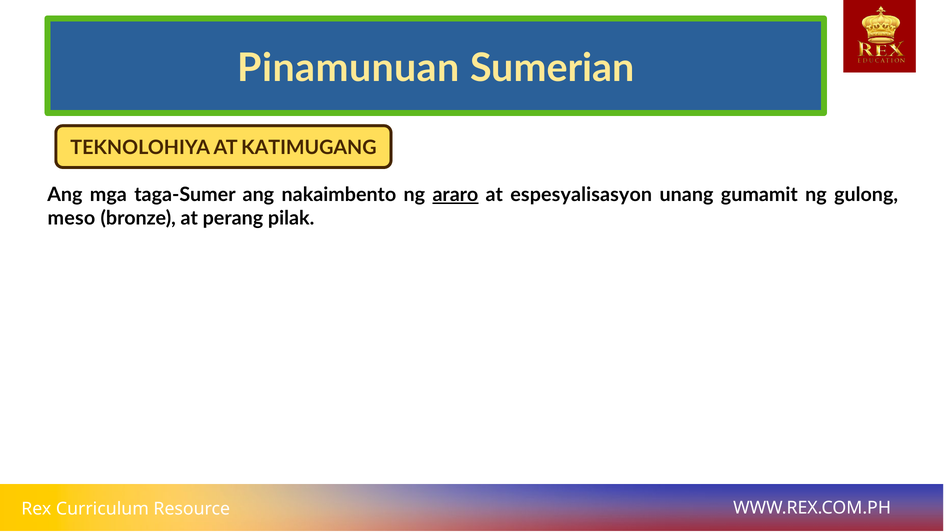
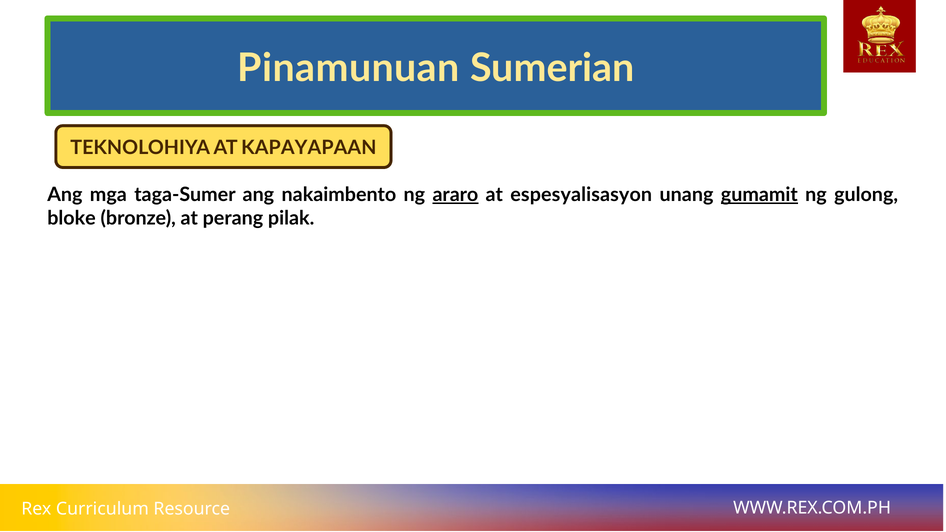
KATIMUGANG: KATIMUGANG -> KAPAYAPAAN
gumamit underline: none -> present
meso: meso -> bloke
